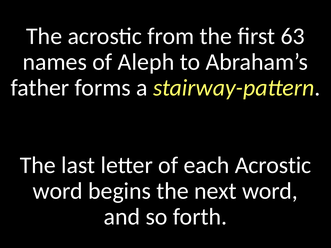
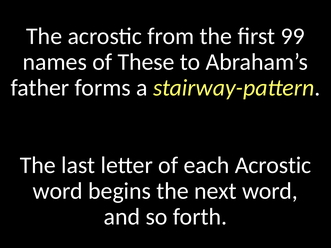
63: 63 -> 99
Aleph: Aleph -> These
